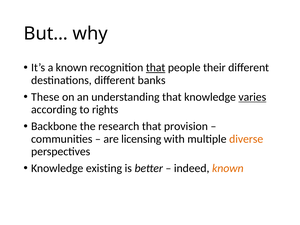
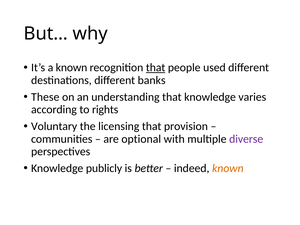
their: their -> used
varies underline: present -> none
Backbone: Backbone -> Voluntary
research: research -> licensing
licensing: licensing -> optional
diverse colour: orange -> purple
existing: existing -> publicly
